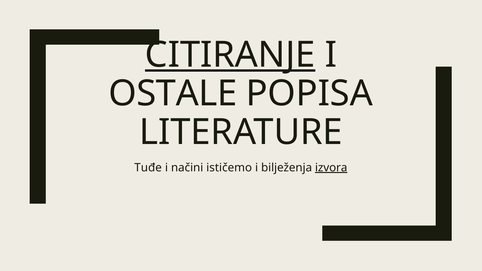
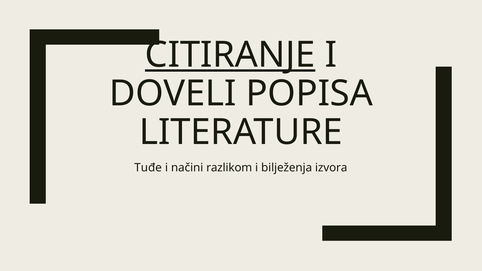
OSTALE: OSTALE -> DOVELI
ističemo: ističemo -> razlikom
izvora underline: present -> none
